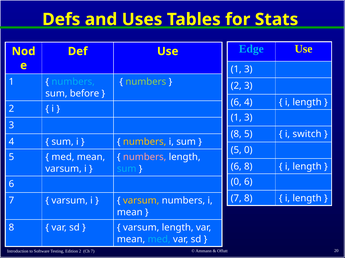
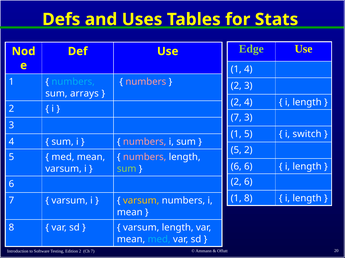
Edge colour: light blue -> light green
3 at (248, 69): 3 -> 4
numbers at (146, 82) colour: light green -> pink
before: before -> arrays
6 at (236, 103): 6 -> 2
1 at (236, 118): 1 -> 7
8 at (236, 134): 8 -> 1
numbers at (145, 142) colour: yellow -> pink
5 0: 0 -> 2
6 8: 8 -> 6
sum at (127, 169) colour: light blue -> light green
0 at (236, 182): 0 -> 2
7 at (236, 199): 7 -> 1
